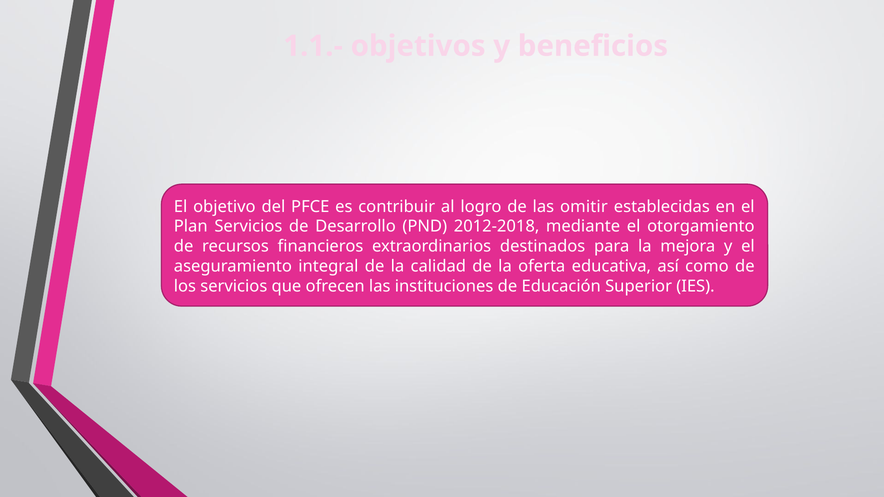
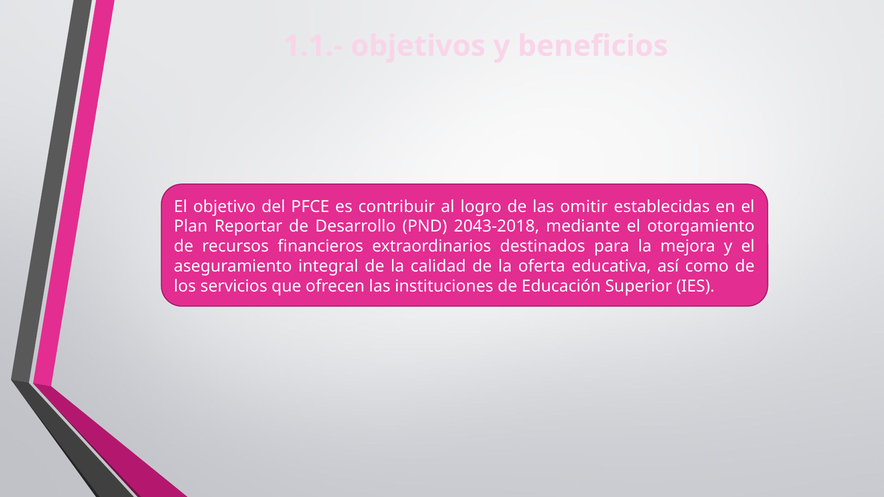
Plan Servicios: Servicios -> Reportar
2012-2018: 2012-2018 -> 2043-2018
